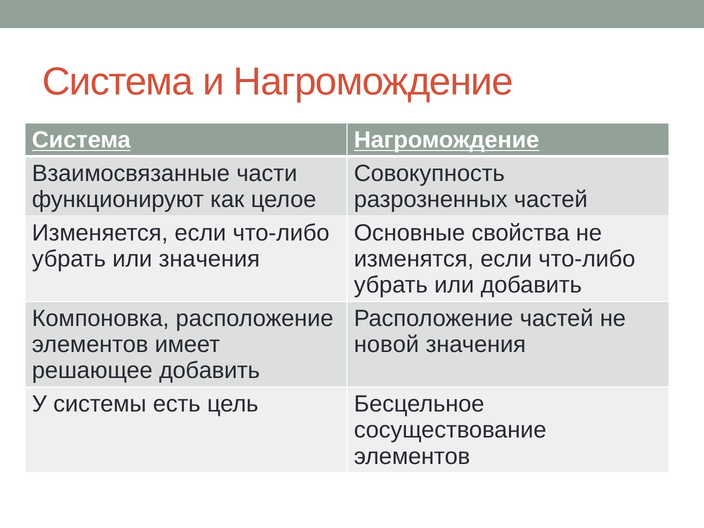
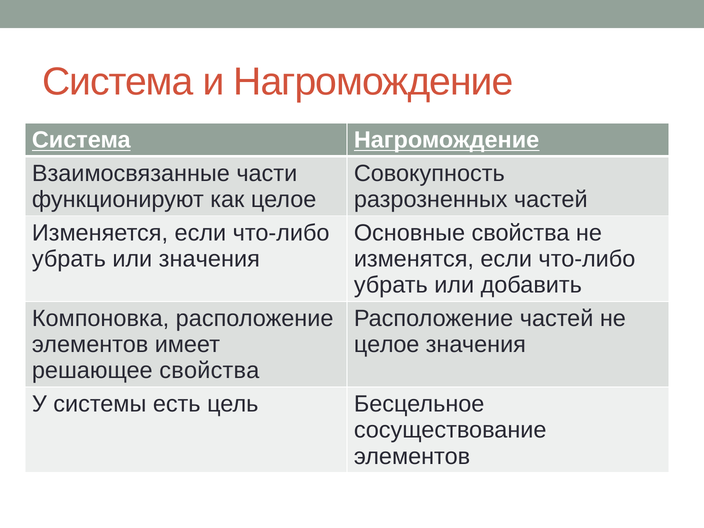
новой at (386, 345): новой -> целое
решающее добавить: добавить -> свойства
